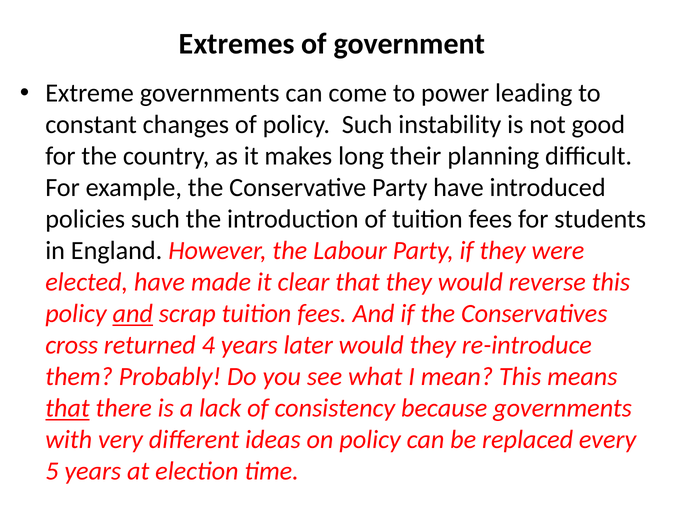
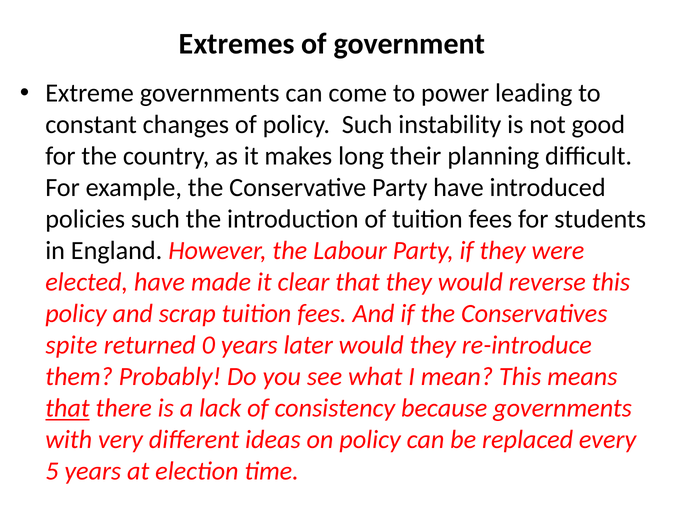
and at (133, 314) underline: present -> none
cross: cross -> spite
4: 4 -> 0
